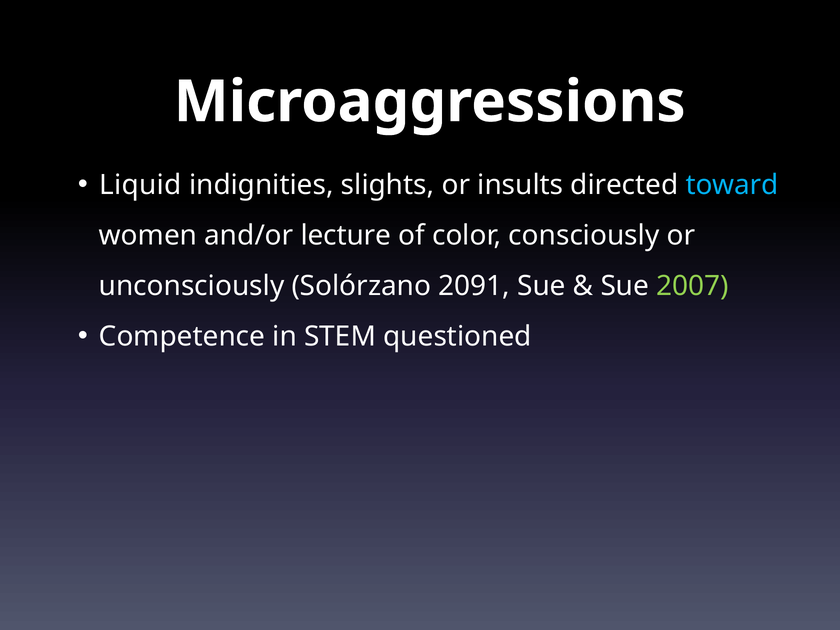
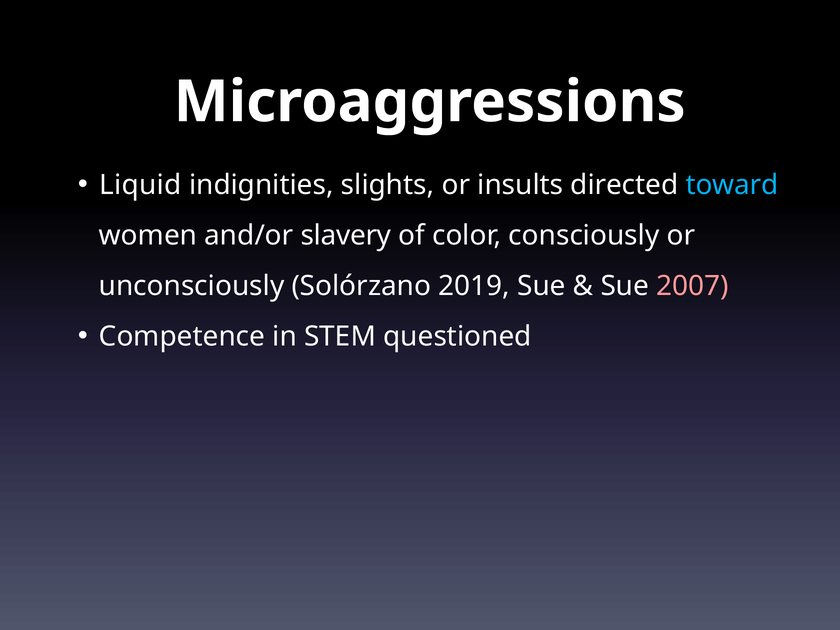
lecture: lecture -> slavery
2091: 2091 -> 2019
2007 colour: light green -> pink
